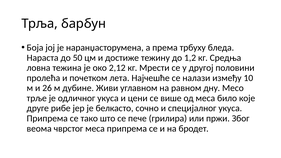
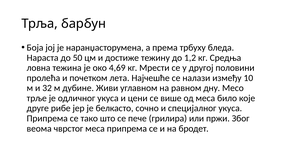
2,12: 2,12 -> 4,69
26: 26 -> 32
